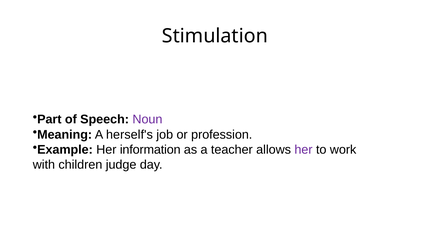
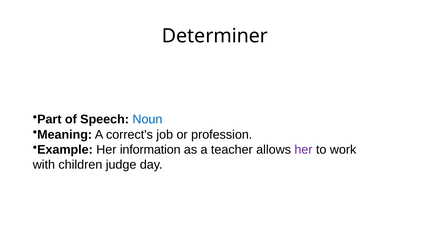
Stimulation: Stimulation -> Determiner
Noun colour: purple -> blue
herself's: herself's -> correct's
